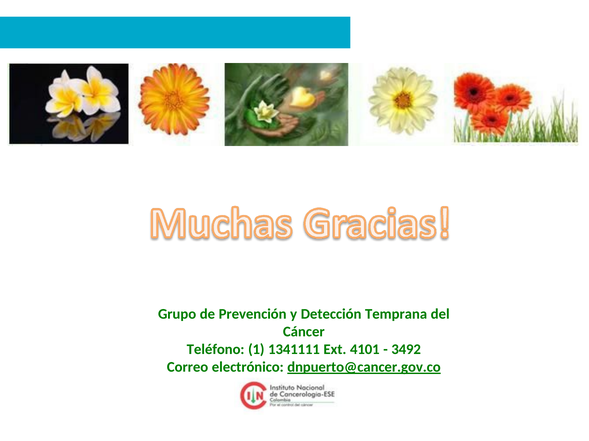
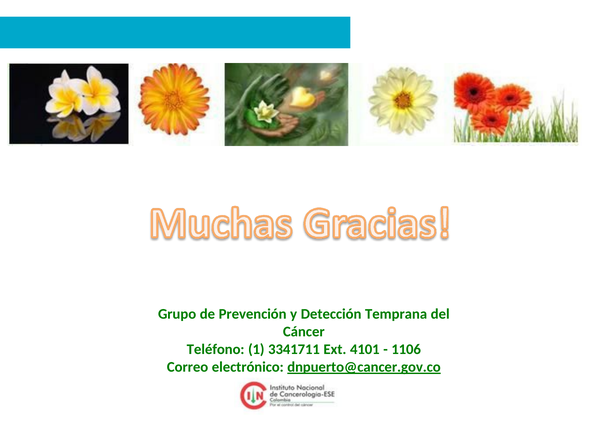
1341111: 1341111 -> 3341711
3492: 3492 -> 1106
